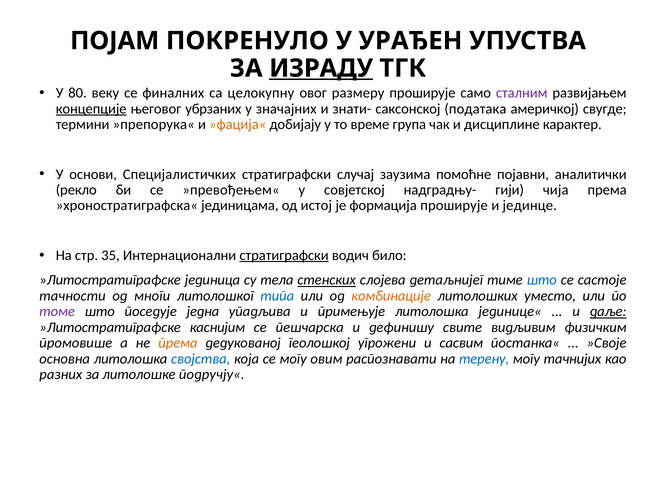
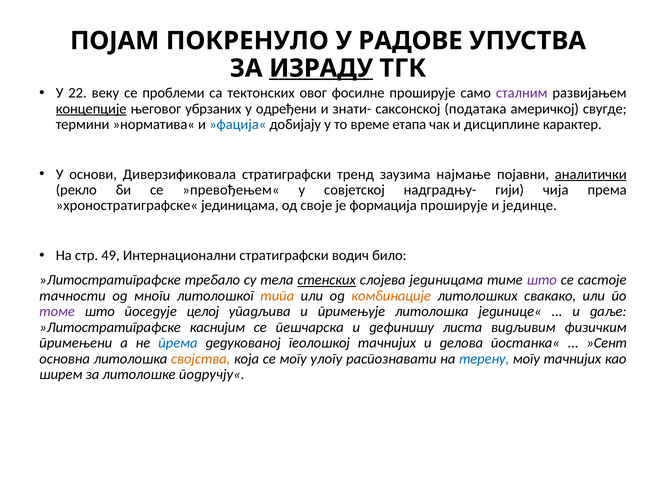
УРАЂЕН: УРАЂЕН -> РАДОВЕ
80: 80 -> 22
финалних: финалних -> проблеми
целокупну: целокупну -> тектонских
размеру: размеру -> фосилне
значајних: значајних -> одређени
»препорука«: »препорука« -> »норматива«
»фација« colour: orange -> blue
група: група -> етапа
Специјалистичких: Специјалистичких -> Диверзификовала
случај: случај -> тренд
помоћне: помоћне -> најмање
аналитички underline: none -> present
»хроностратиграфска«: »хроностратиграфска« -> »хроностратиграфске«
истој: истој -> своје
35: 35 -> 49
стратиграфски at (284, 255) underline: present -> none
јединица: јединица -> требало
слојева детаљнијег: детаљнијег -> јединицама
што at (542, 280) colour: blue -> purple
типа colour: blue -> orange
уместо: уместо -> свакако
једна: једна -> целој
даље underline: present -> none
свите: свите -> листа
промовише: промовише -> примењени
према at (178, 343) colour: orange -> blue
геолошкој угрожени: угрожени -> тачнијих
сасвим: сасвим -> делова
»Своје: »Своје -> »Сент
својства colour: blue -> orange
овим: овим -> улогу
разних: разних -> ширем
